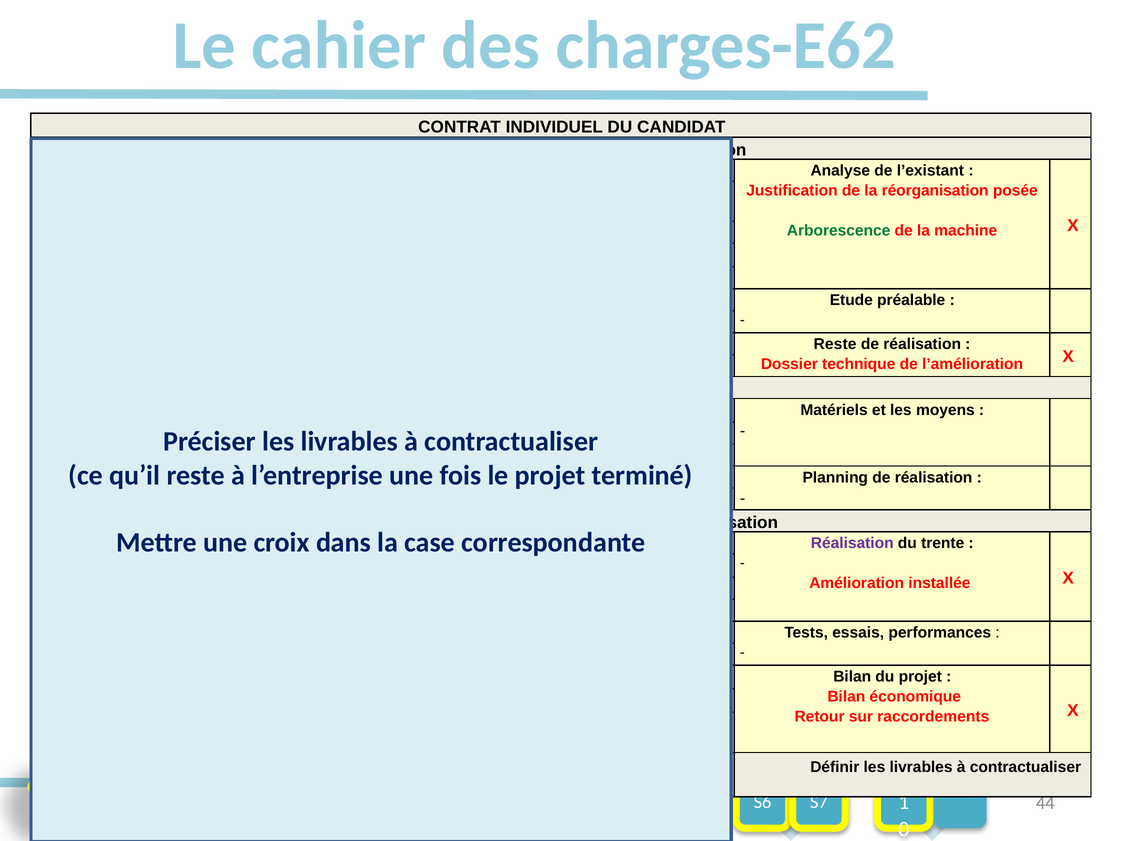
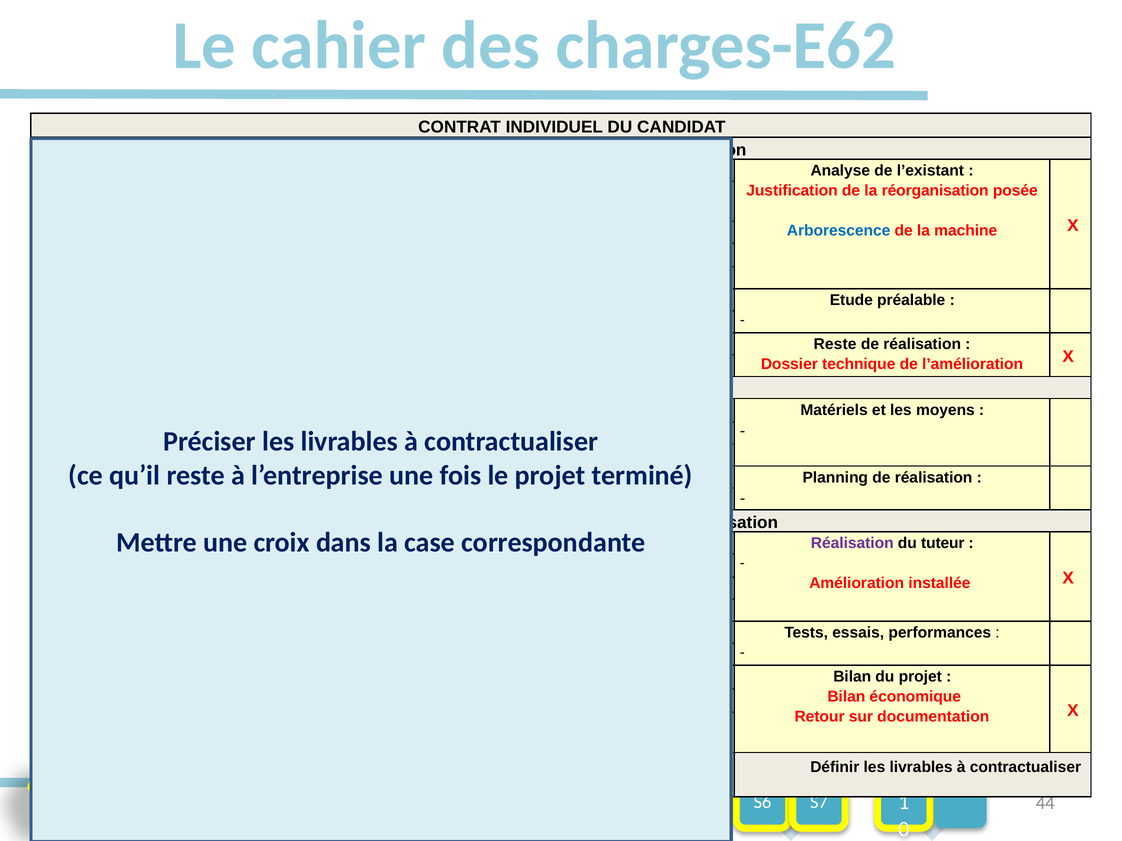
Arborescence colour: green -> blue
trente: trente -> tuteur
sur raccordements: raccordements -> documentation
